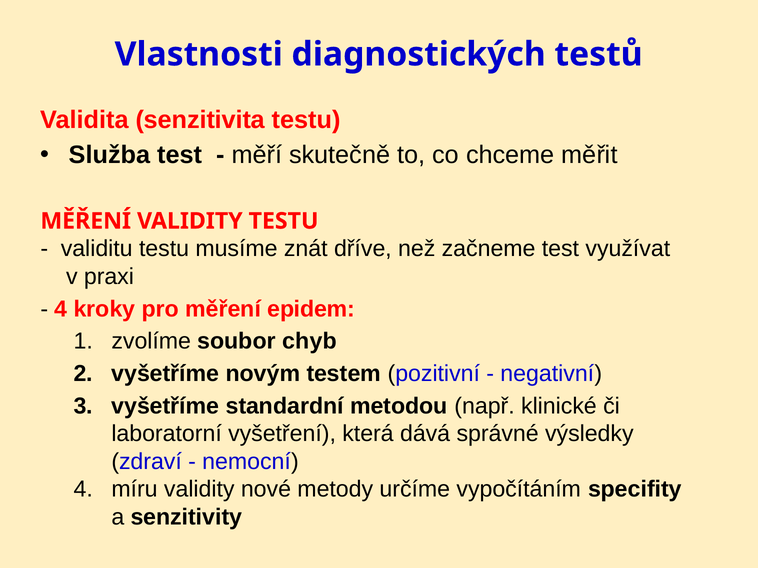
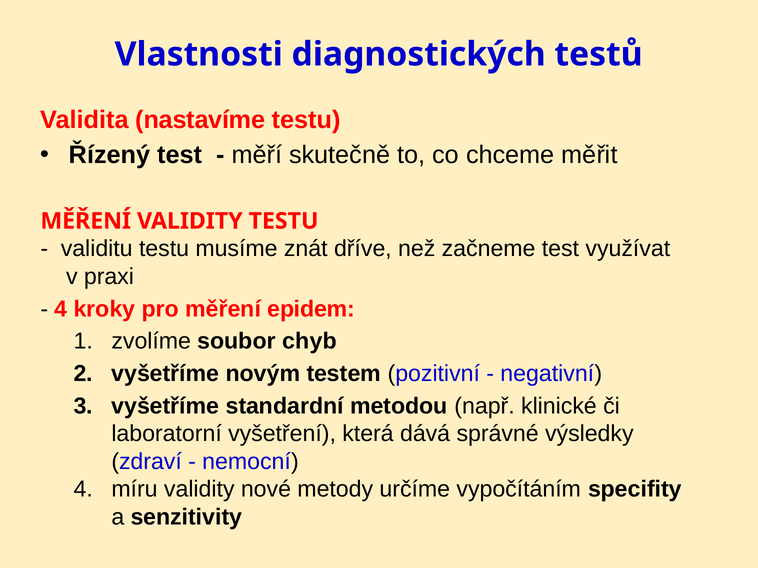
senzitivita: senzitivita -> nastavíme
Služba: Služba -> Řízený
